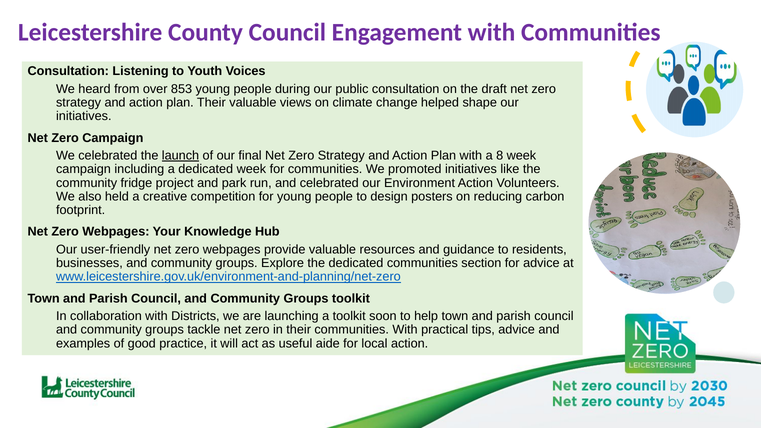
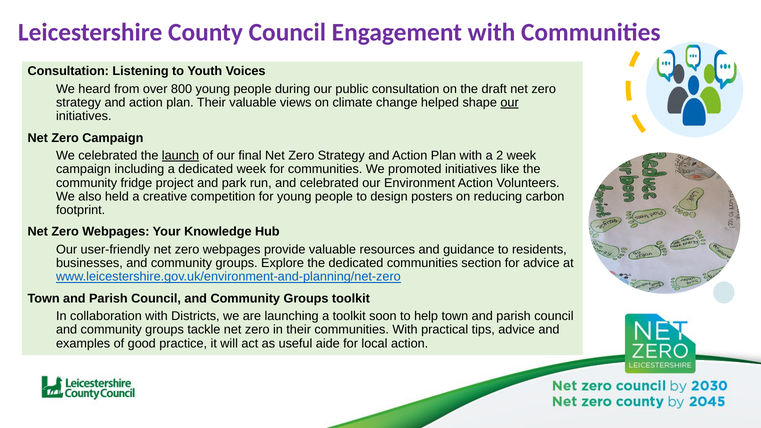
853: 853 -> 800
our at (510, 103) underline: none -> present
8: 8 -> 2
